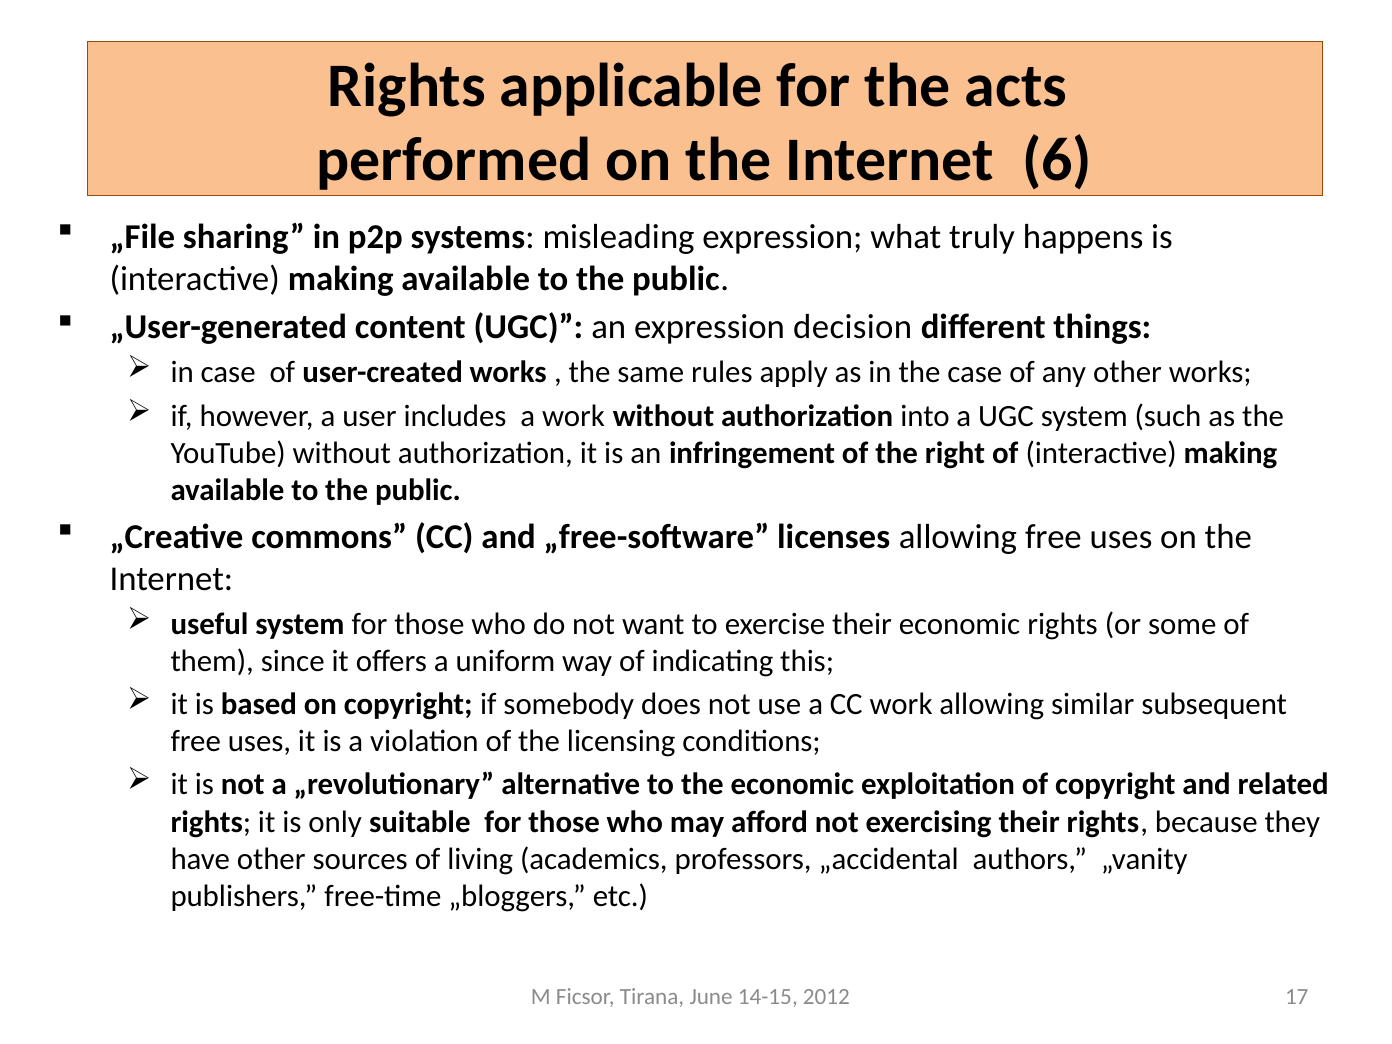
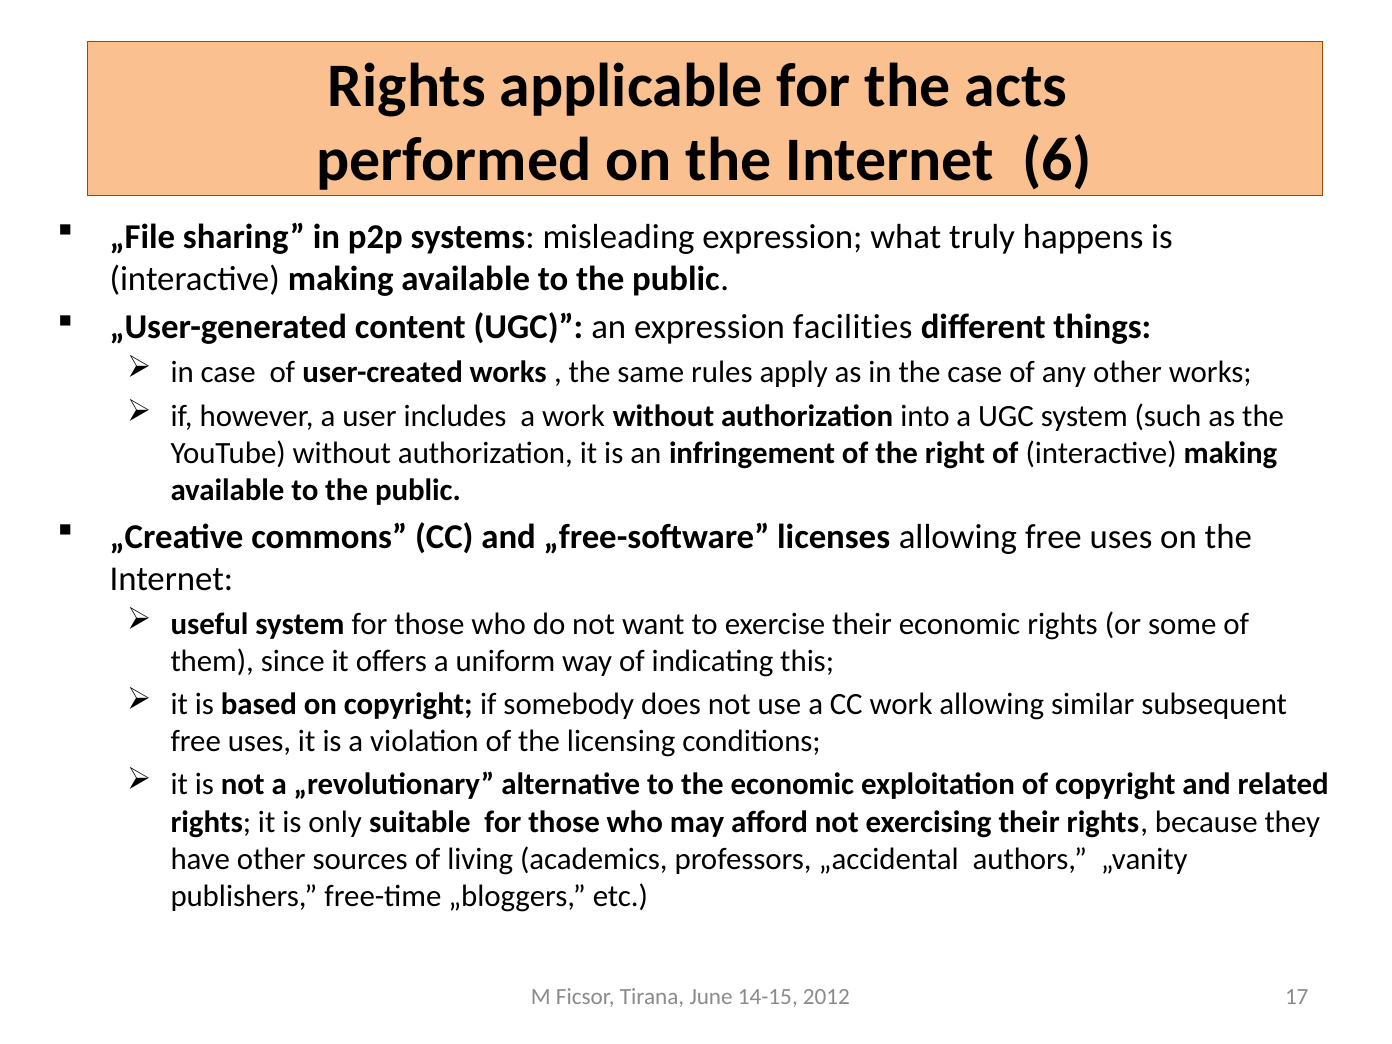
decision: decision -> facilities
